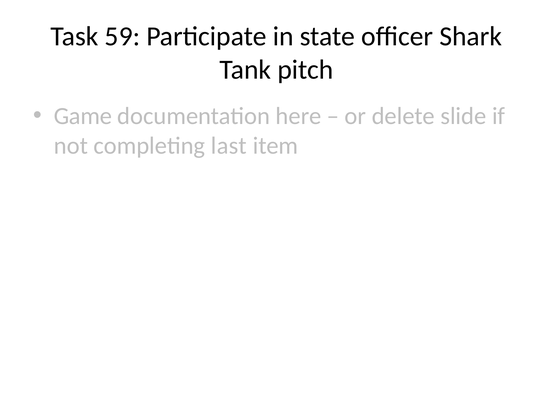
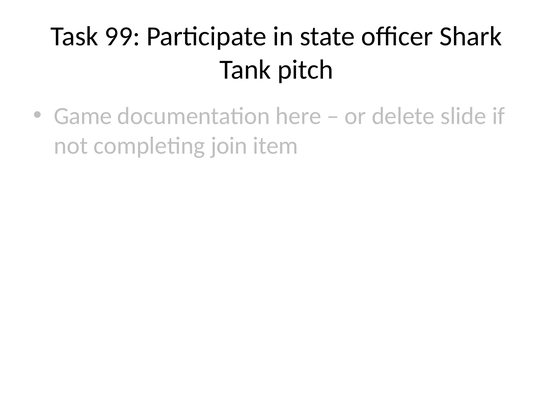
59: 59 -> 99
last: last -> join
